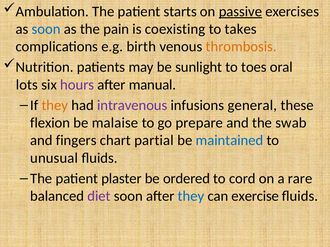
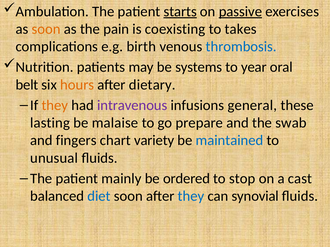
starts underline: none -> present
soon at (46, 29) colour: blue -> orange
thrombosis colour: orange -> blue
sunlight: sunlight -> systems
toes: toes -> year
lots: lots -> belt
hours colour: purple -> orange
manual: manual -> dietary
flexion: flexion -> lasting
partial: partial -> variety
plaster: plaster -> mainly
cord: cord -> stop
rare: rare -> cast
diet colour: purple -> blue
exercise: exercise -> synovial
